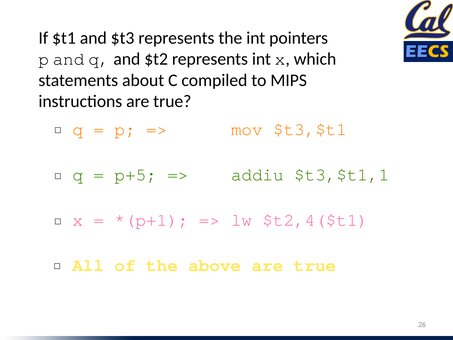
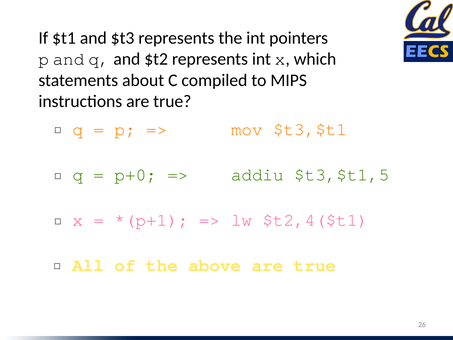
p+5: p+5 -> p+0
$t3,$t1,1: $t3,$t1,1 -> $t3,$t1,5
